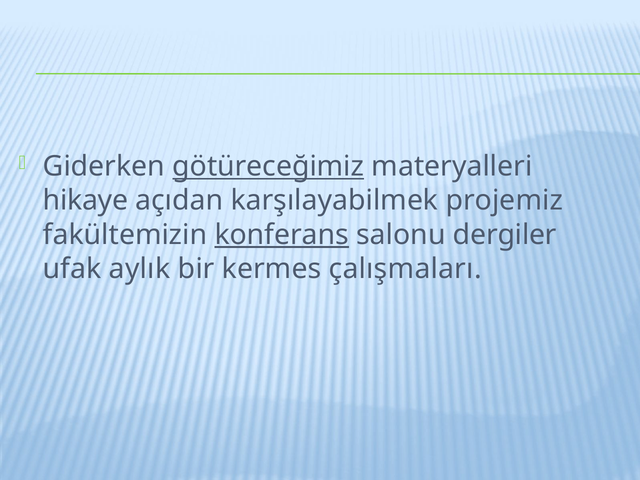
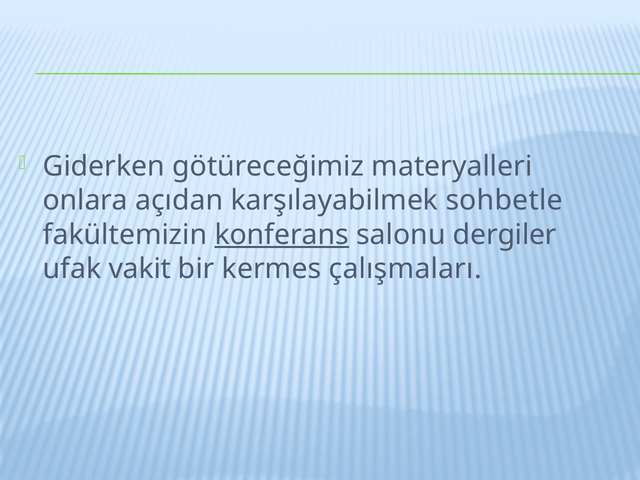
götüreceğimiz underline: present -> none
hikaye: hikaye -> onlara
projemiz: projemiz -> sohbetle
aylık: aylık -> vakit
